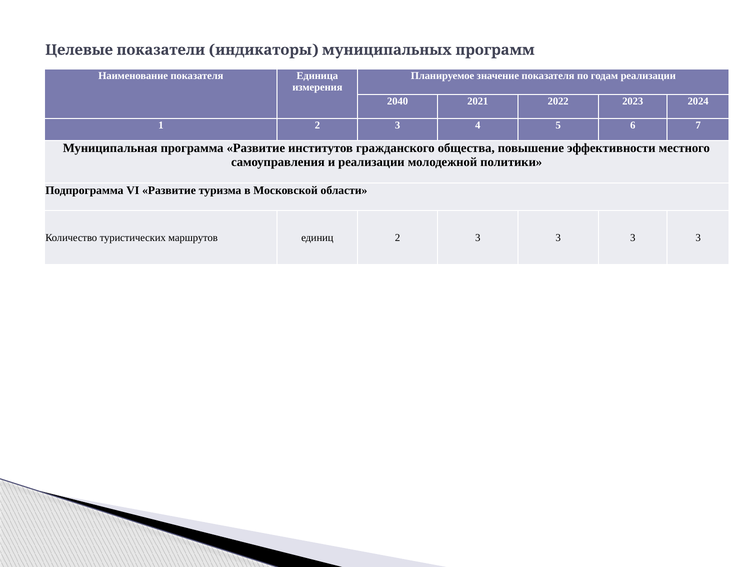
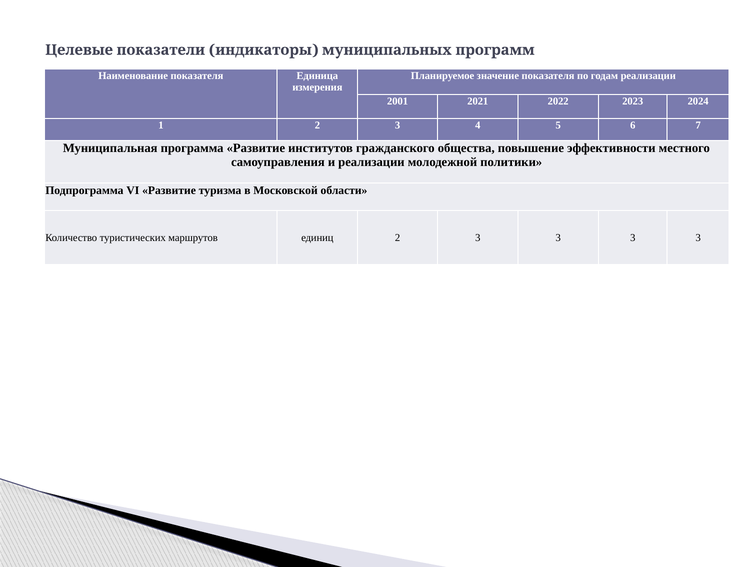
2040: 2040 -> 2001
